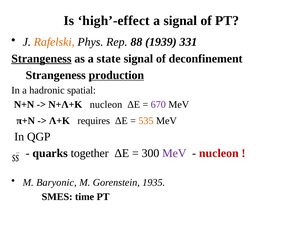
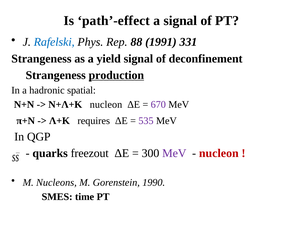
high’-effect: high’-effect -> path’-effect
Rafelski colour: orange -> blue
1939: 1939 -> 1991
Strangeness at (41, 58) underline: present -> none
state: state -> yield
535 colour: orange -> purple
together: together -> freezout
Baryonic: Baryonic -> Nucleons
1935: 1935 -> 1990
